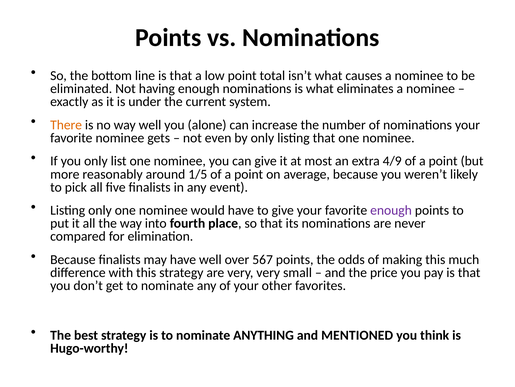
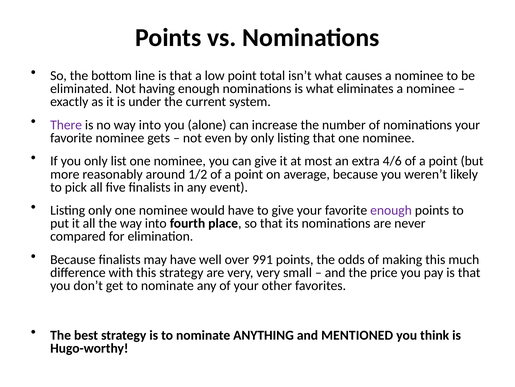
There colour: orange -> purple
no way well: well -> into
4/9: 4/9 -> 4/6
1/5: 1/5 -> 1/2
567: 567 -> 991
